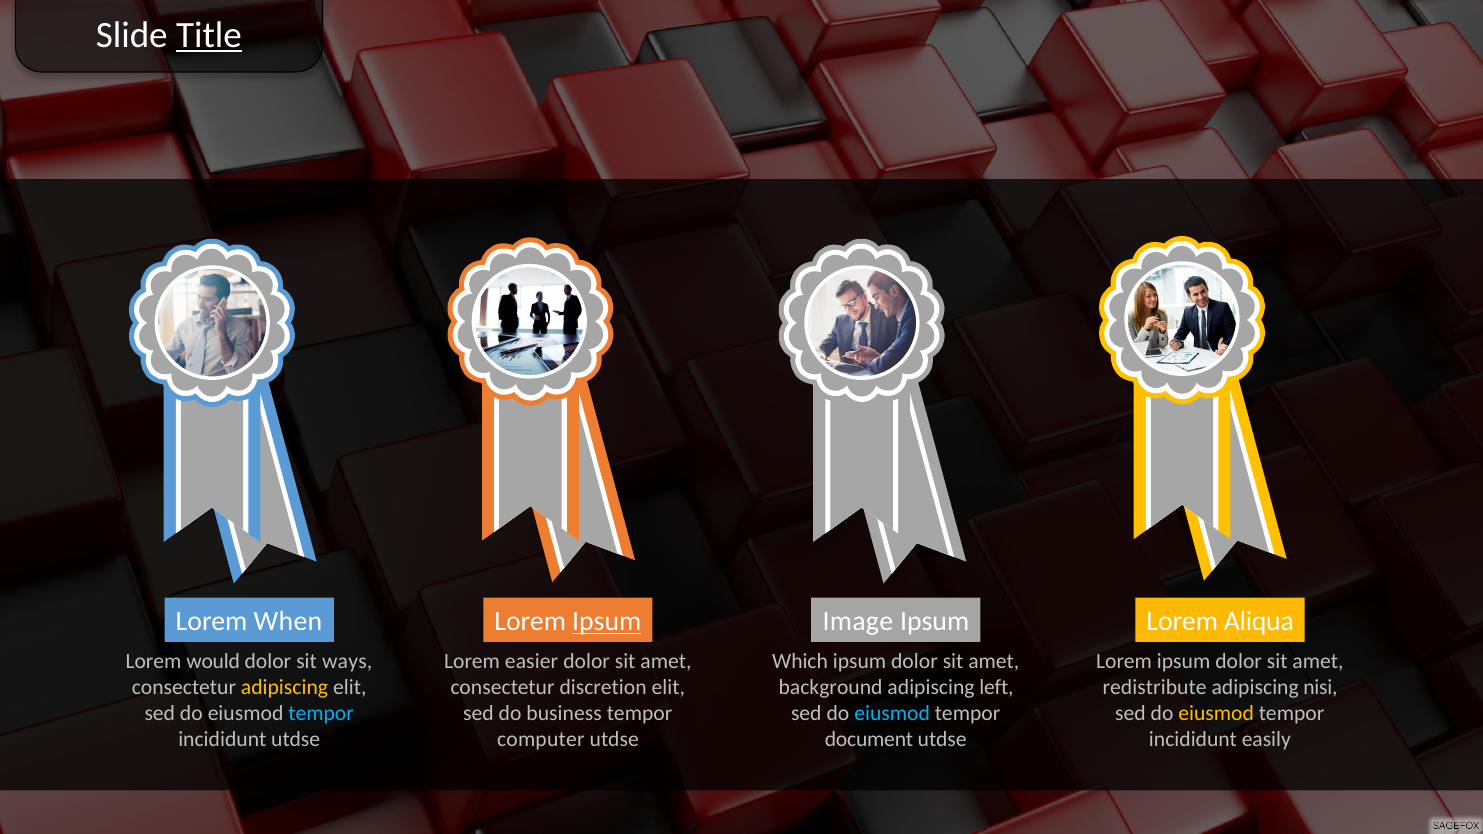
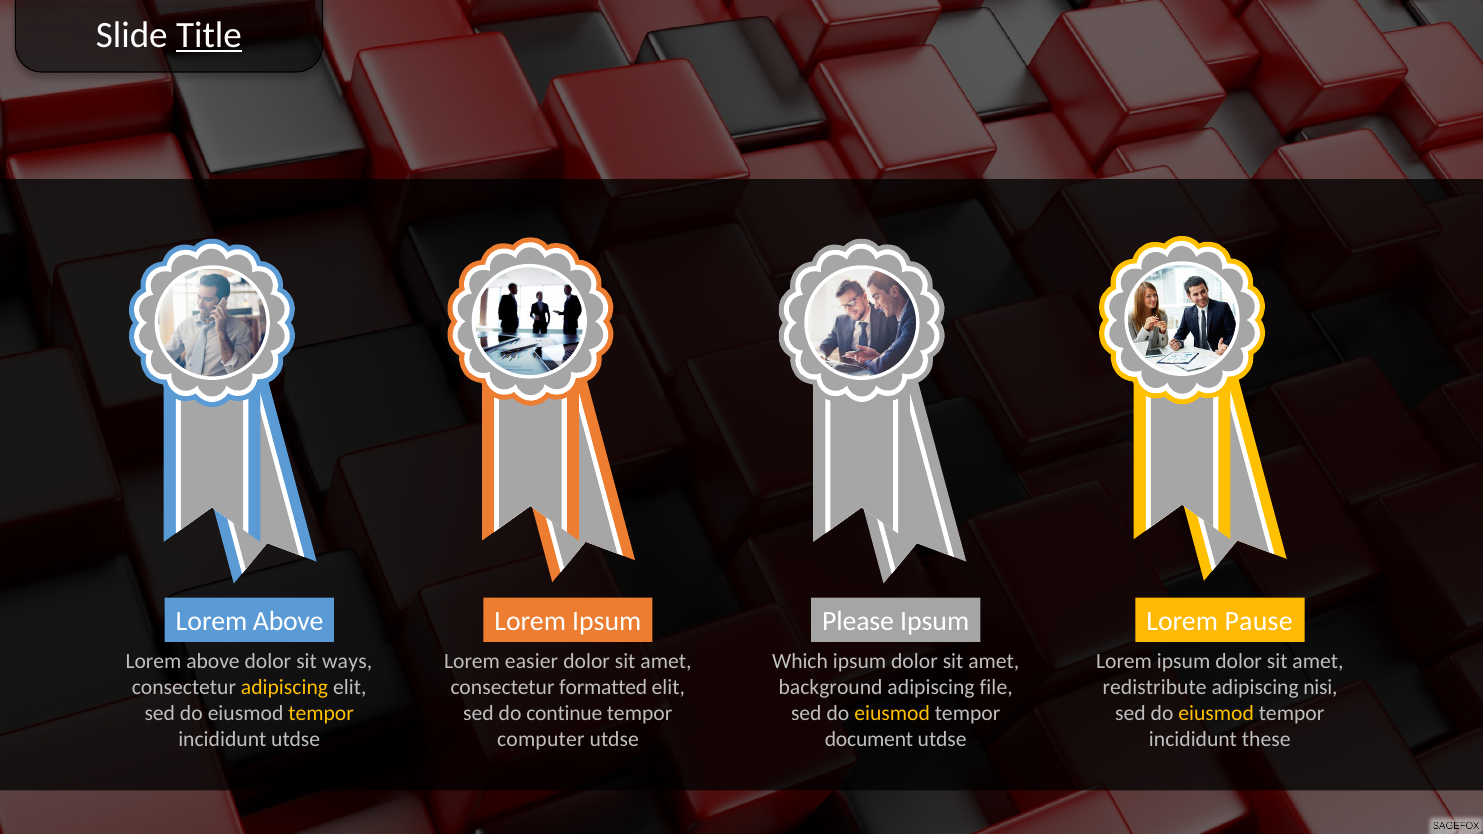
When at (288, 622): When -> Above
Ipsum at (607, 622) underline: present -> none
Image: Image -> Please
Aliqua: Aliqua -> Pause
would at (213, 662): would -> above
discretion: discretion -> formatted
left: left -> file
tempor at (321, 714) colour: light blue -> yellow
business: business -> continue
eiusmod at (892, 714) colour: light blue -> yellow
easily: easily -> these
